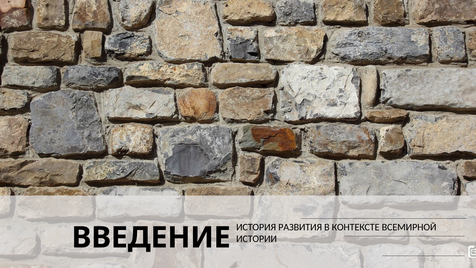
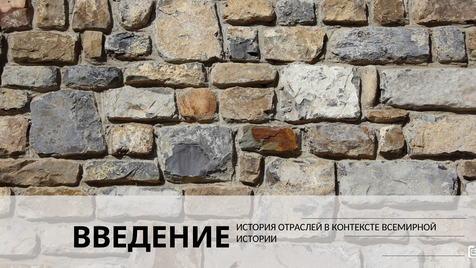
РАЗВИТИЯ: РАЗВИТИЯ -> ОТРАСЛЕЙ
